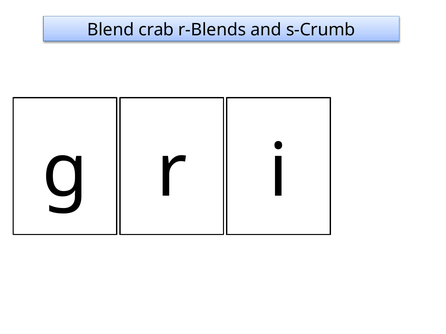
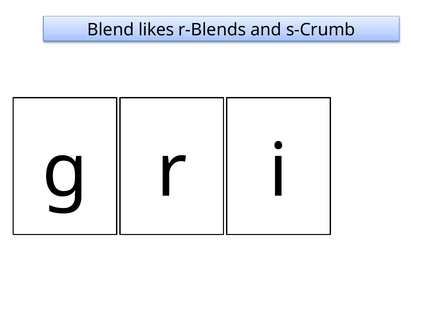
crab: crab -> likes
